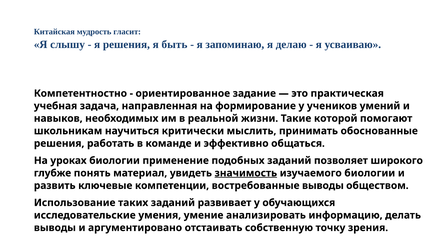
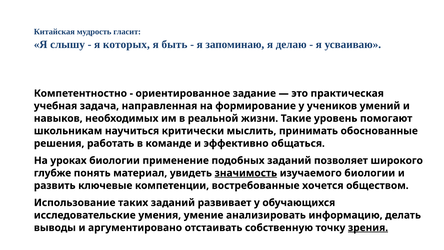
я решения: решения -> которых
которой: которой -> уровень
востребованные выводы: выводы -> хочется
зрения underline: none -> present
